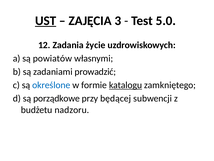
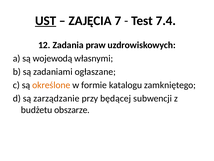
3: 3 -> 7
5.0: 5.0 -> 7.4
życie: życie -> praw
powiatów: powiatów -> wojewodą
prowadzić: prowadzić -> ogłaszane
określone colour: blue -> orange
katalogu underline: present -> none
porządkowe: porządkowe -> zarządzanie
nadzoru: nadzoru -> obszarze
